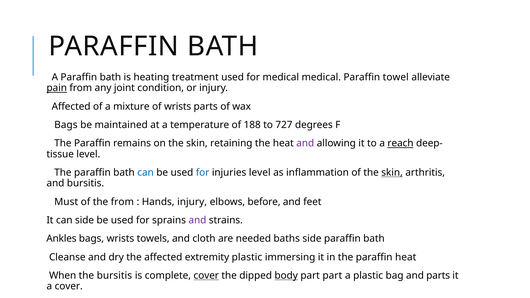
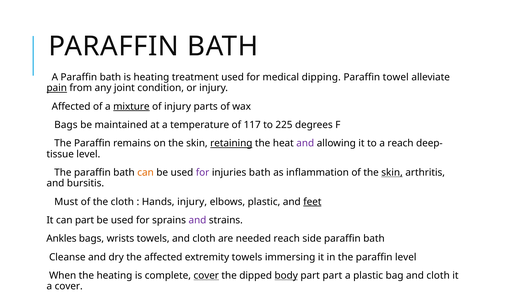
medical medical: medical -> dipping
mixture underline: none -> present
of wrists: wrists -> injury
188: 188 -> 117
727: 727 -> 225
retaining underline: none -> present
reach at (401, 143) underline: present -> none
can at (146, 173) colour: blue -> orange
for at (203, 173) colour: blue -> purple
injuries level: level -> bath
the from: from -> cloth
elbows before: before -> plastic
feet underline: none -> present
can side: side -> part
needed baths: baths -> reach
extremity plastic: plastic -> towels
paraffin heat: heat -> level
the bursitis: bursitis -> heating
bag and parts: parts -> cloth
